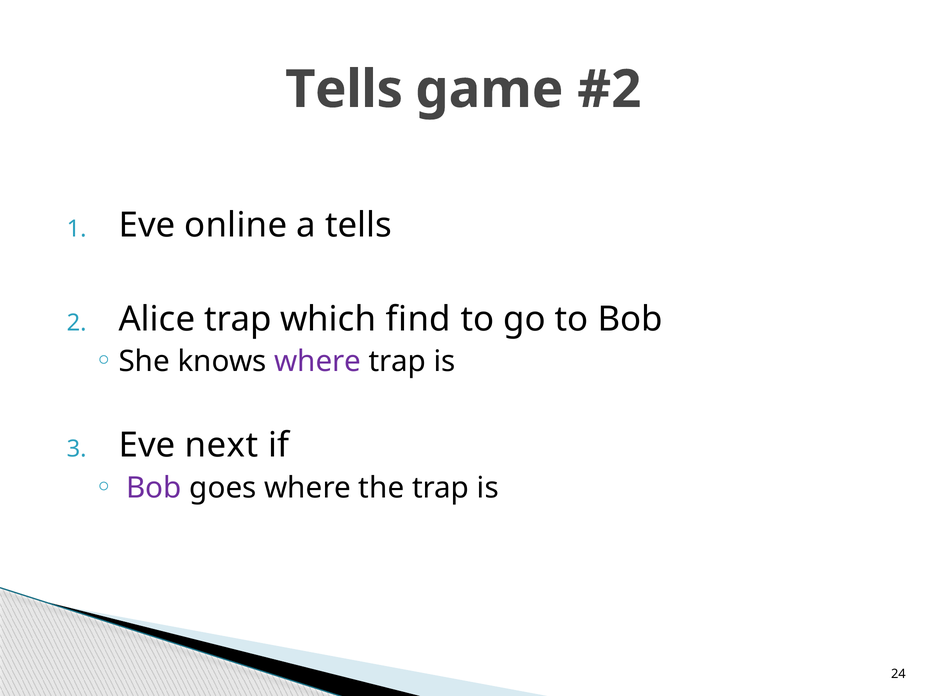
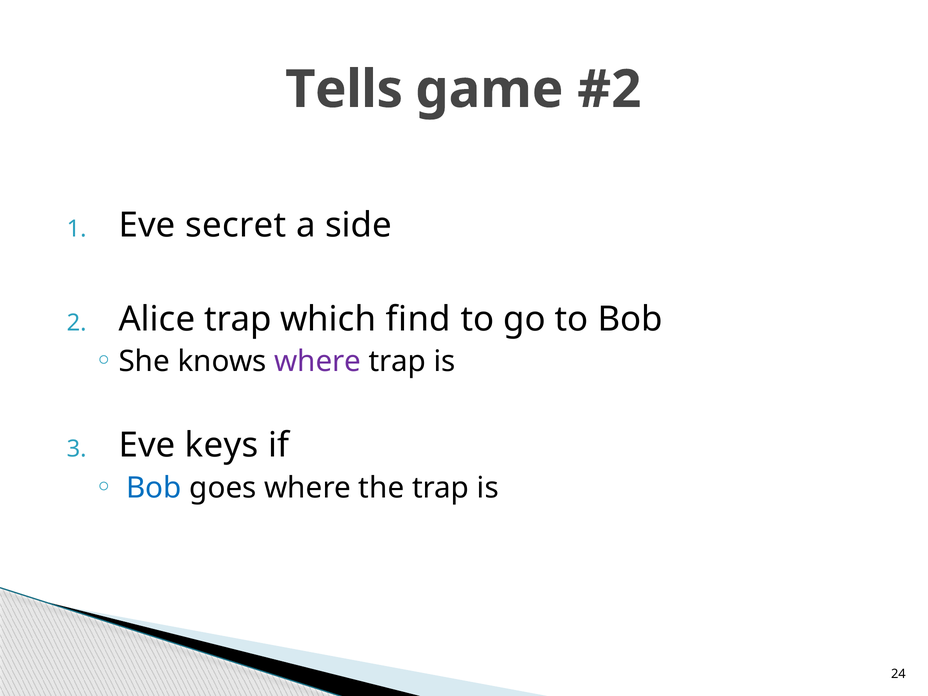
online: online -> secret
a tells: tells -> side
next: next -> keys
Bob at (154, 488) colour: purple -> blue
